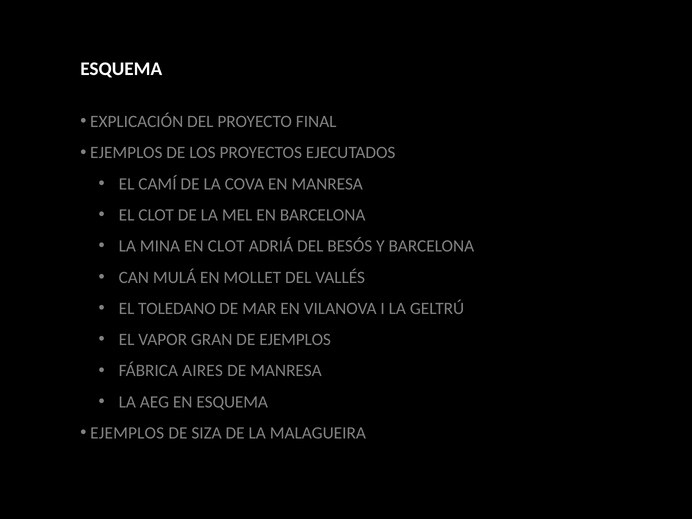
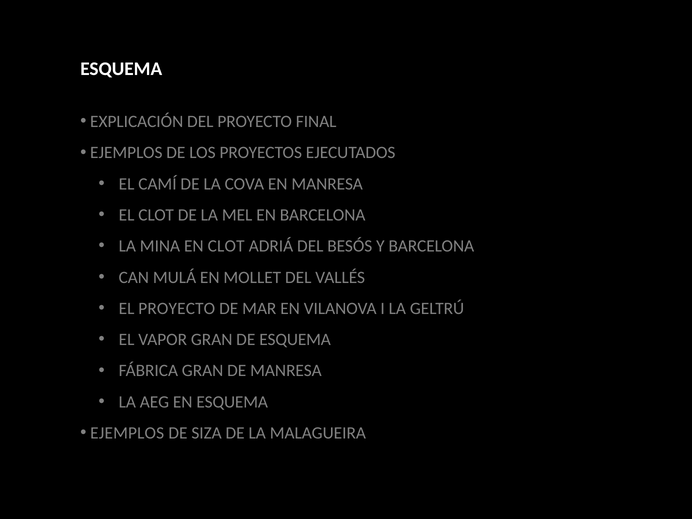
EL TOLEDANO: TOLEDANO -> PROYECTO
DE EJEMPLOS: EJEMPLOS -> ESQUEMA
FÁBRICA AIRES: AIRES -> GRAN
